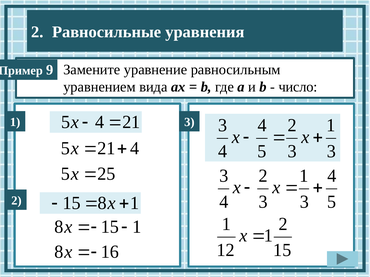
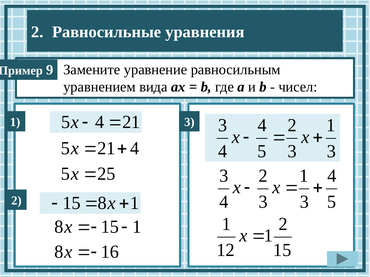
число: число -> чисел
